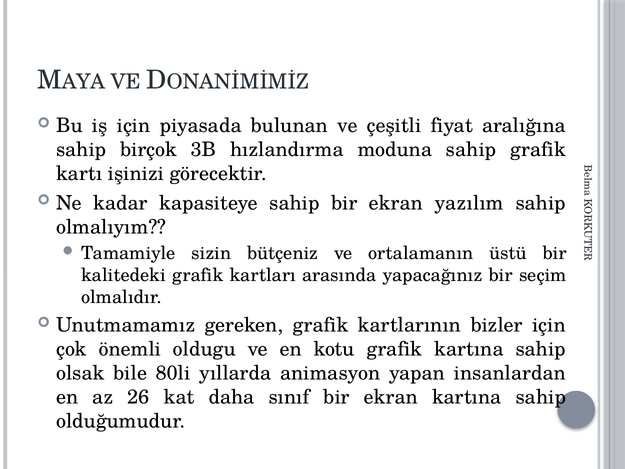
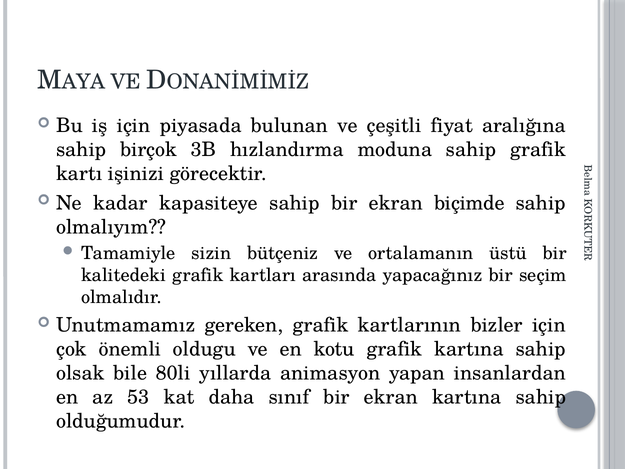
yazılım: yazılım -> biçimde
26: 26 -> 53
